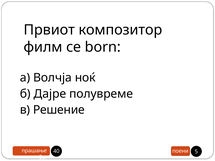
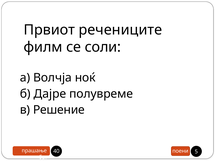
композитор: композитор -> речениците
born: born -> соли
